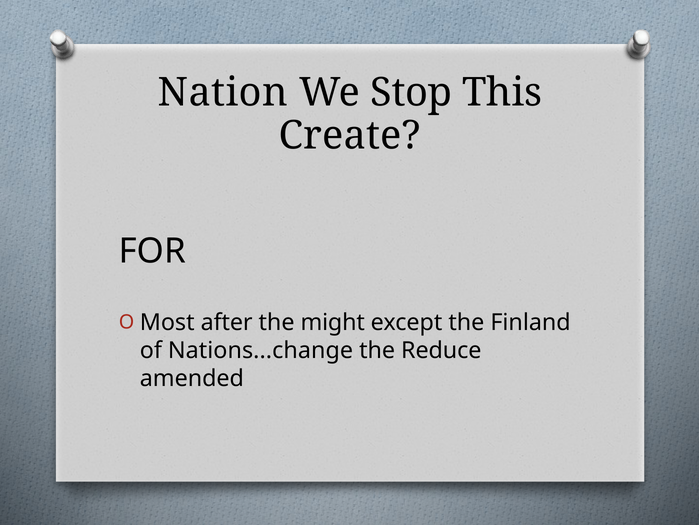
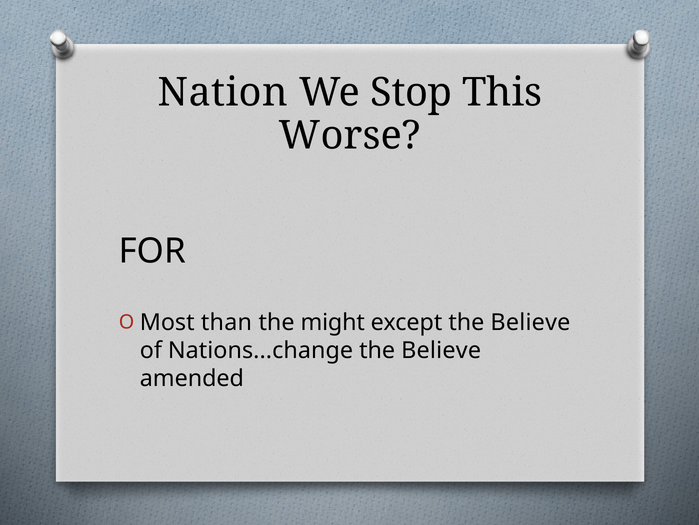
Create: Create -> Worse
after: after -> than
except the Finland: Finland -> Believe
Reduce at (441, 350): Reduce -> Believe
